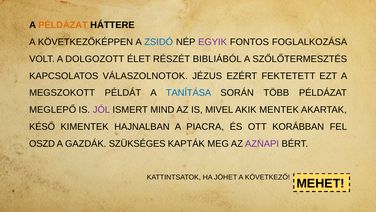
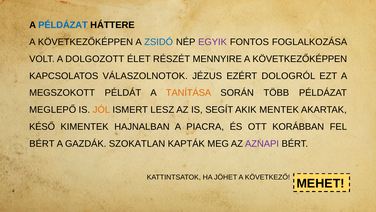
PÉLDÁZAT at (63, 25) colour: orange -> blue
BIBLIÁBÓL: BIBLIÁBÓL -> MENNYIRE
SZŐLŐTERMESZTÉS at (300, 59): SZŐLŐTERMESZTÉS -> KÖVETKEZŐKÉPPEN
FEKTETETT: FEKTETETT -> DOLOGRÓL
TANÍTÁSA colour: blue -> orange
JÓL colour: purple -> orange
MIND: MIND -> LESZ
MIVEL: MIVEL -> SEGÍT
OSZD at (42, 143): OSZD -> BÉRT
SZÜKSÉGES: SZÜKSÉGES -> SZOKATLAN
